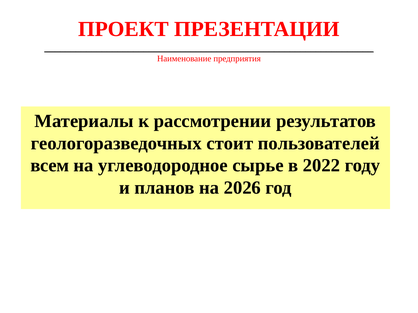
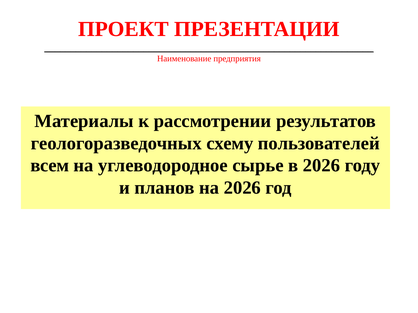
стоит: стоит -> схему
в 2022: 2022 -> 2026
